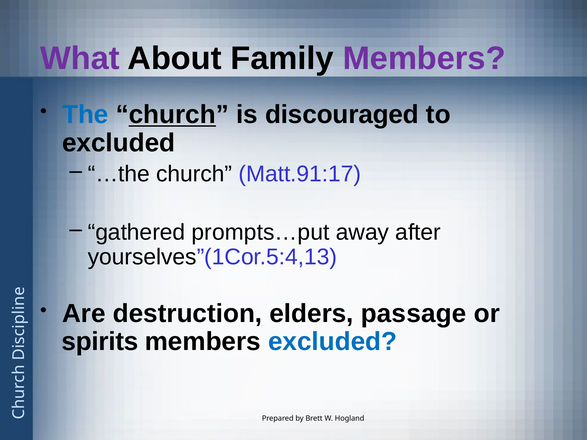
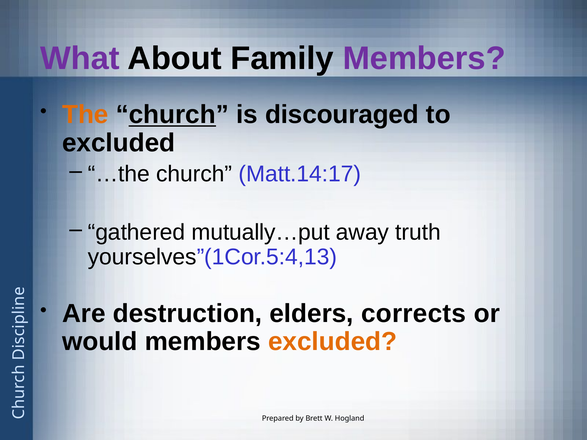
The colour: blue -> orange
Matt.91:17: Matt.91:17 -> Matt.14:17
prompts…put: prompts…put -> mutually…put
after: after -> truth
passage: passage -> corrects
spirits: spirits -> would
excluded at (333, 342) colour: blue -> orange
